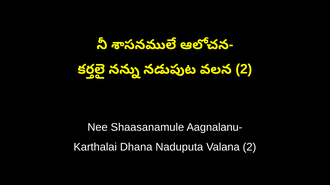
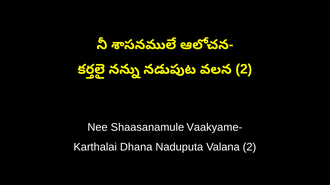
Aagnalanu-: Aagnalanu- -> Vaakyame-
